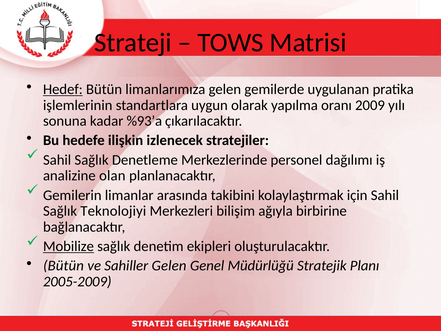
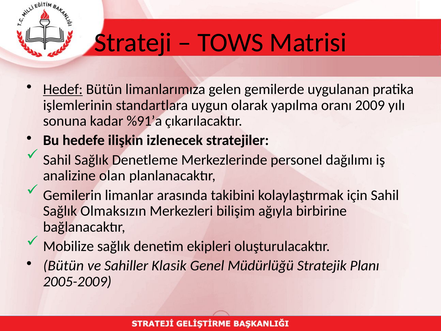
%93’a: %93’a -> %91’a
Teknolojiyi: Teknolojiyi -> Olmaksızın
Mobilize underline: present -> none
Sahiller Gelen: Gelen -> Klasik
